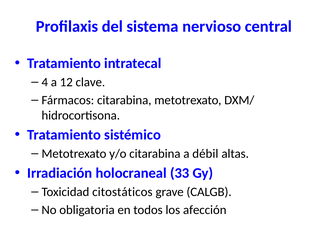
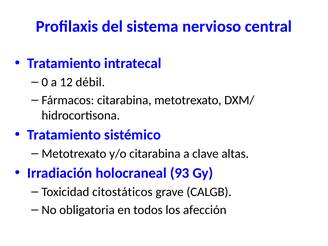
4: 4 -> 0
clave: clave -> débil
débil: débil -> clave
33: 33 -> 93
